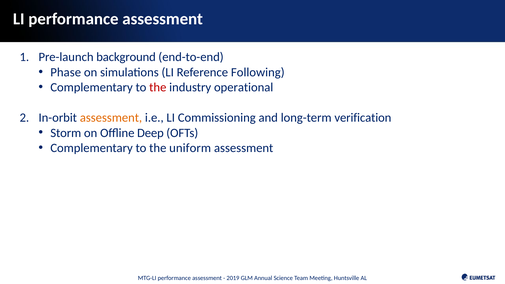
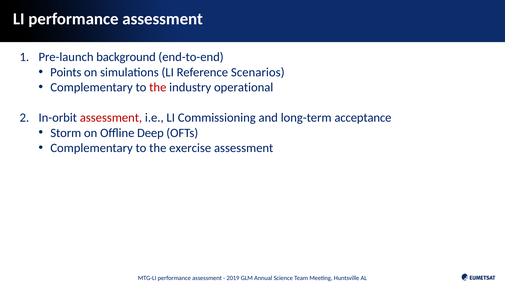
Phase: Phase -> Points
Following: Following -> Scenarios
assessment at (111, 118) colour: orange -> red
verification: verification -> acceptance
uniform: uniform -> exercise
